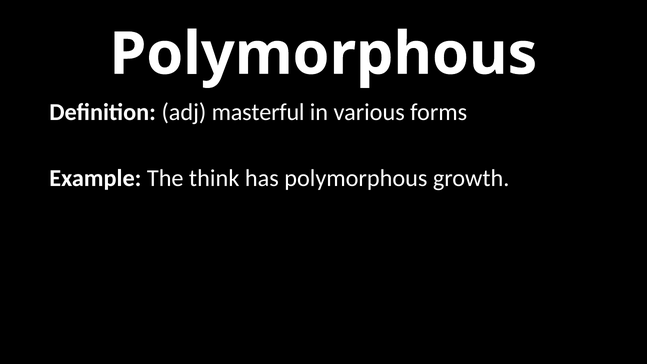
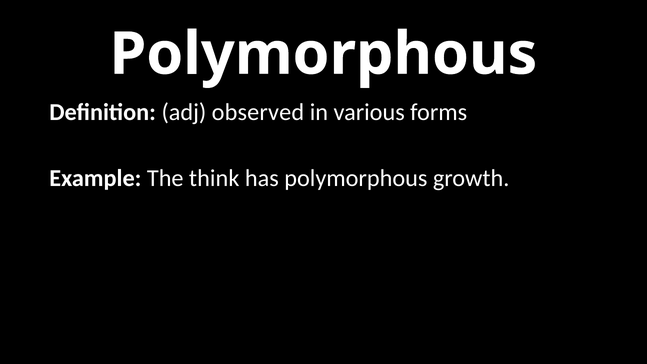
masterful: masterful -> observed
